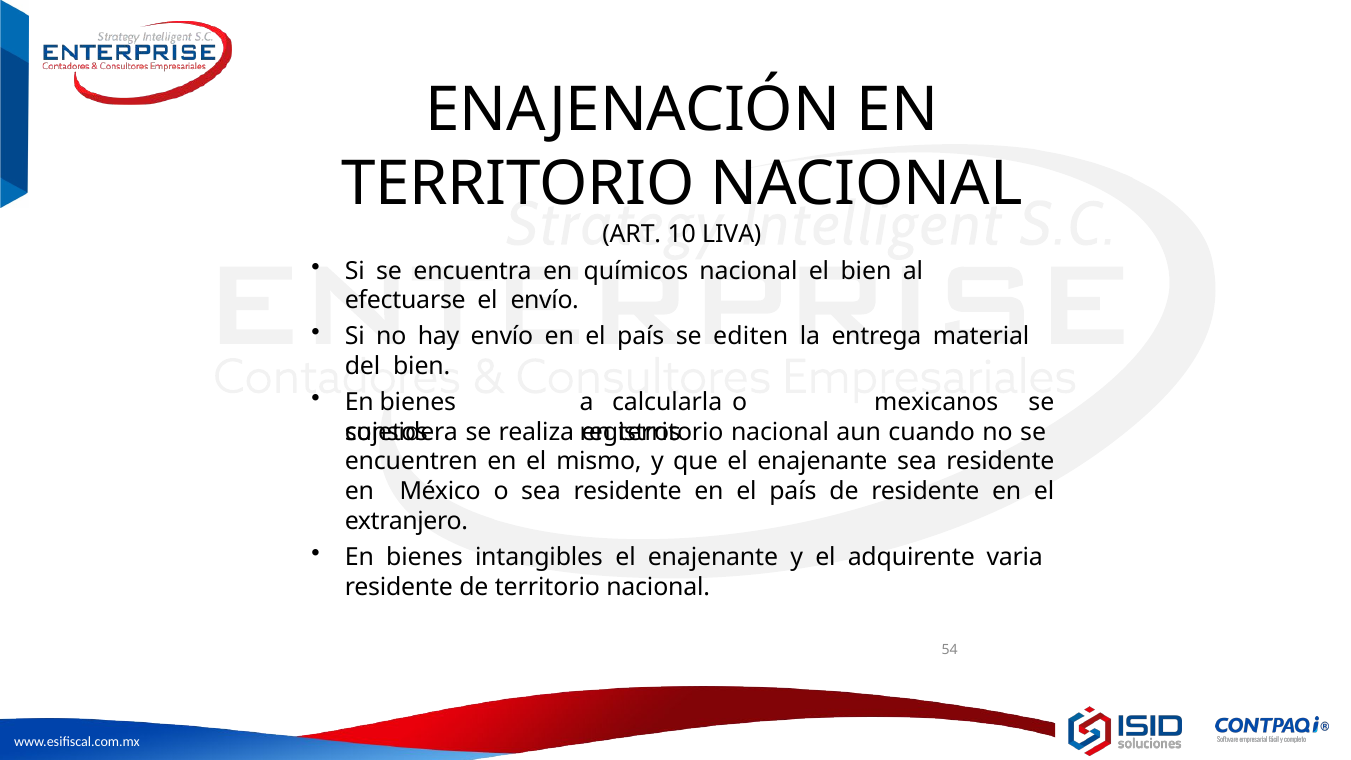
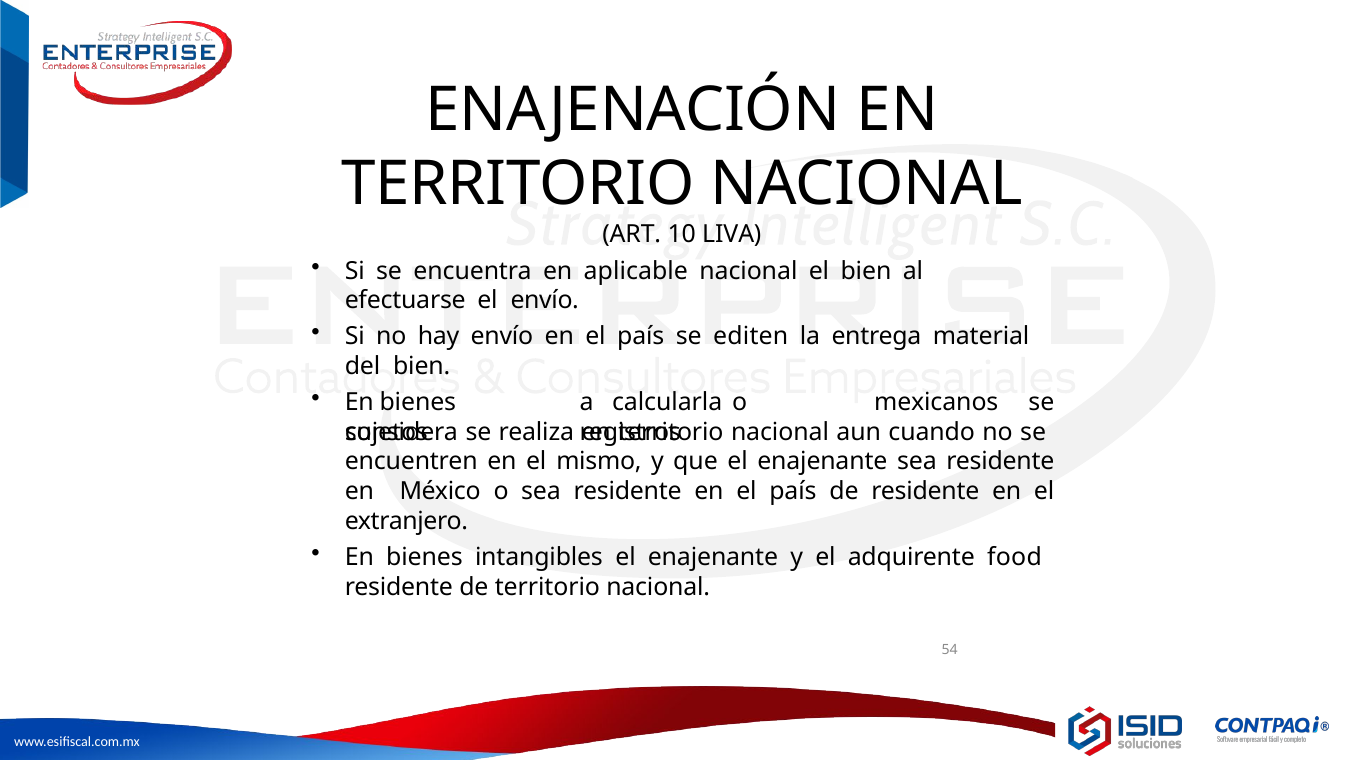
químicos: químicos -> aplicable
varia: varia -> food
